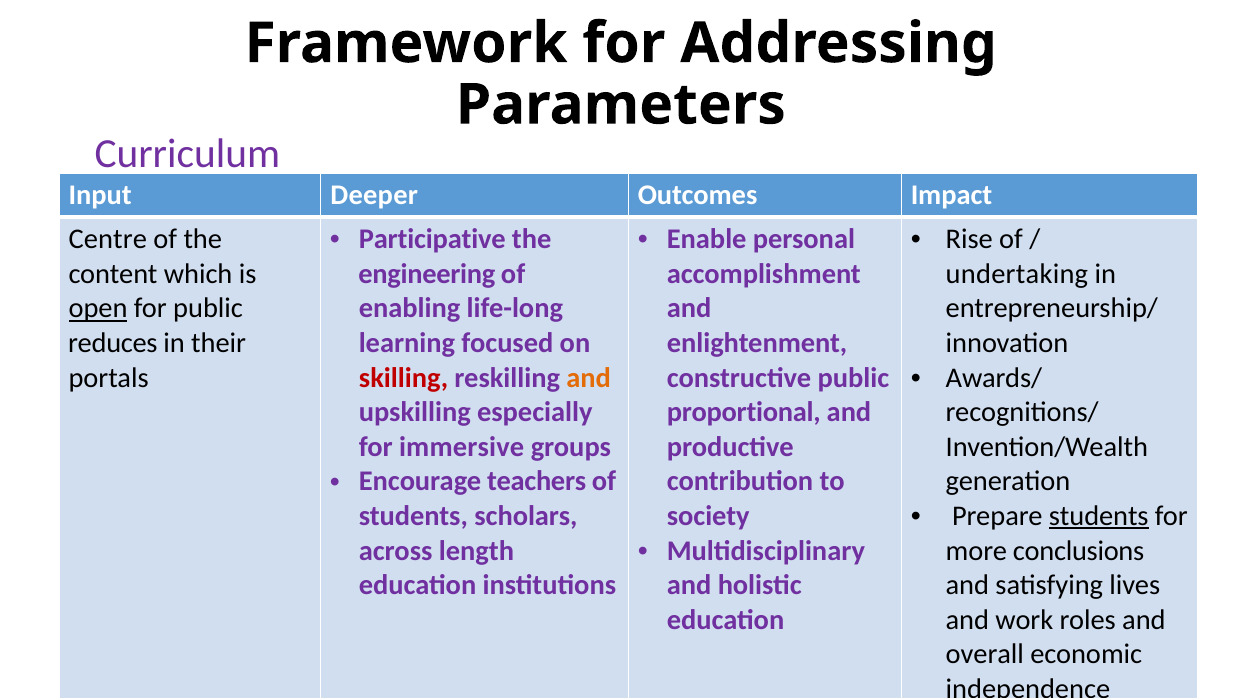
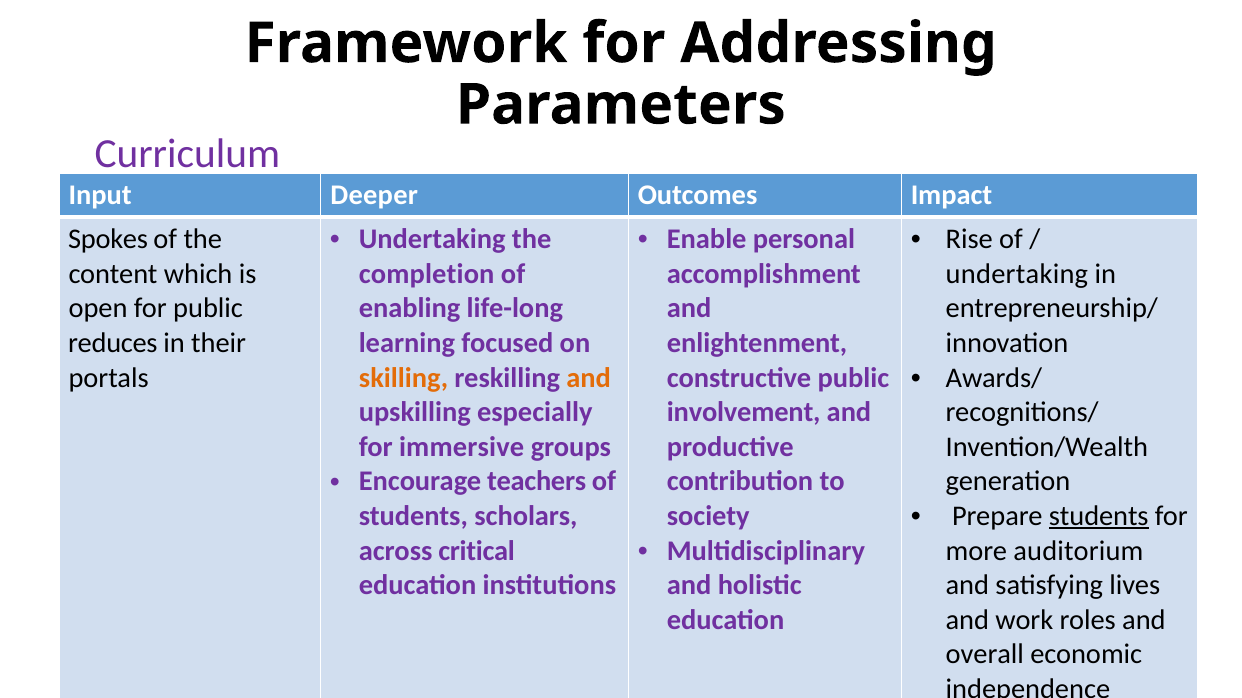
Participative at (432, 240): Participative -> Undertaking
Centre: Centre -> Spokes
engineering: engineering -> completion
open underline: present -> none
skilling colour: red -> orange
proportional: proportional -> involvement
length: length -> critical
conclusions: conclusions -> auditorium
